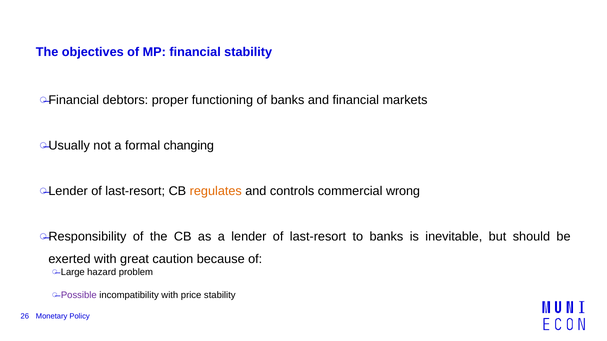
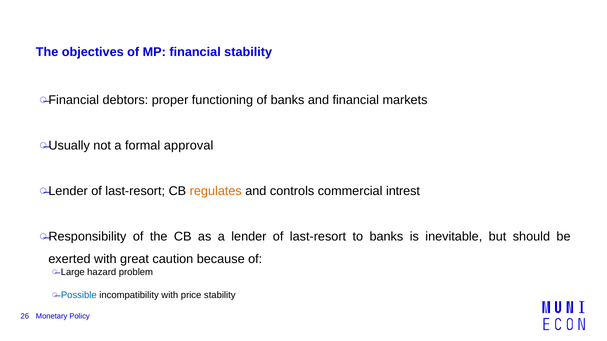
changing: changing -> approval
wrong: wrong -> intrest
Possible colour: purple -> blue
